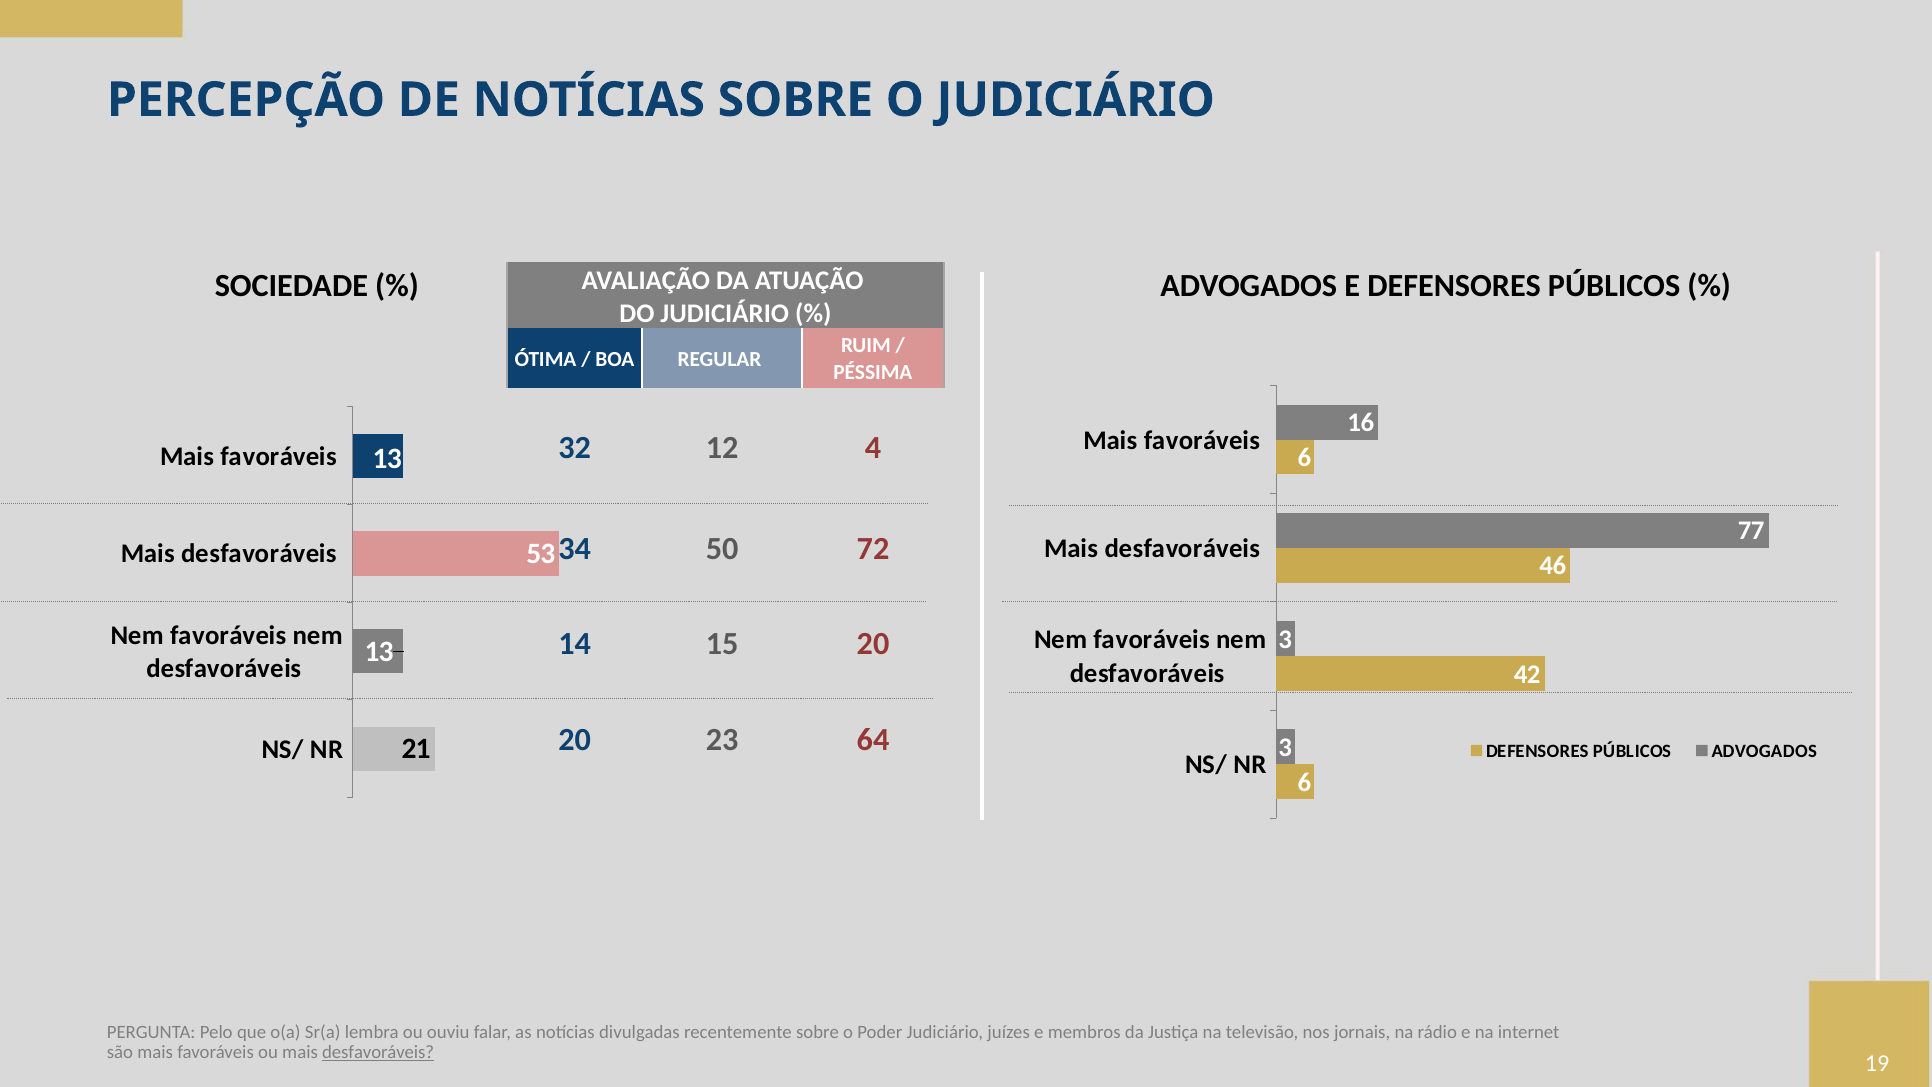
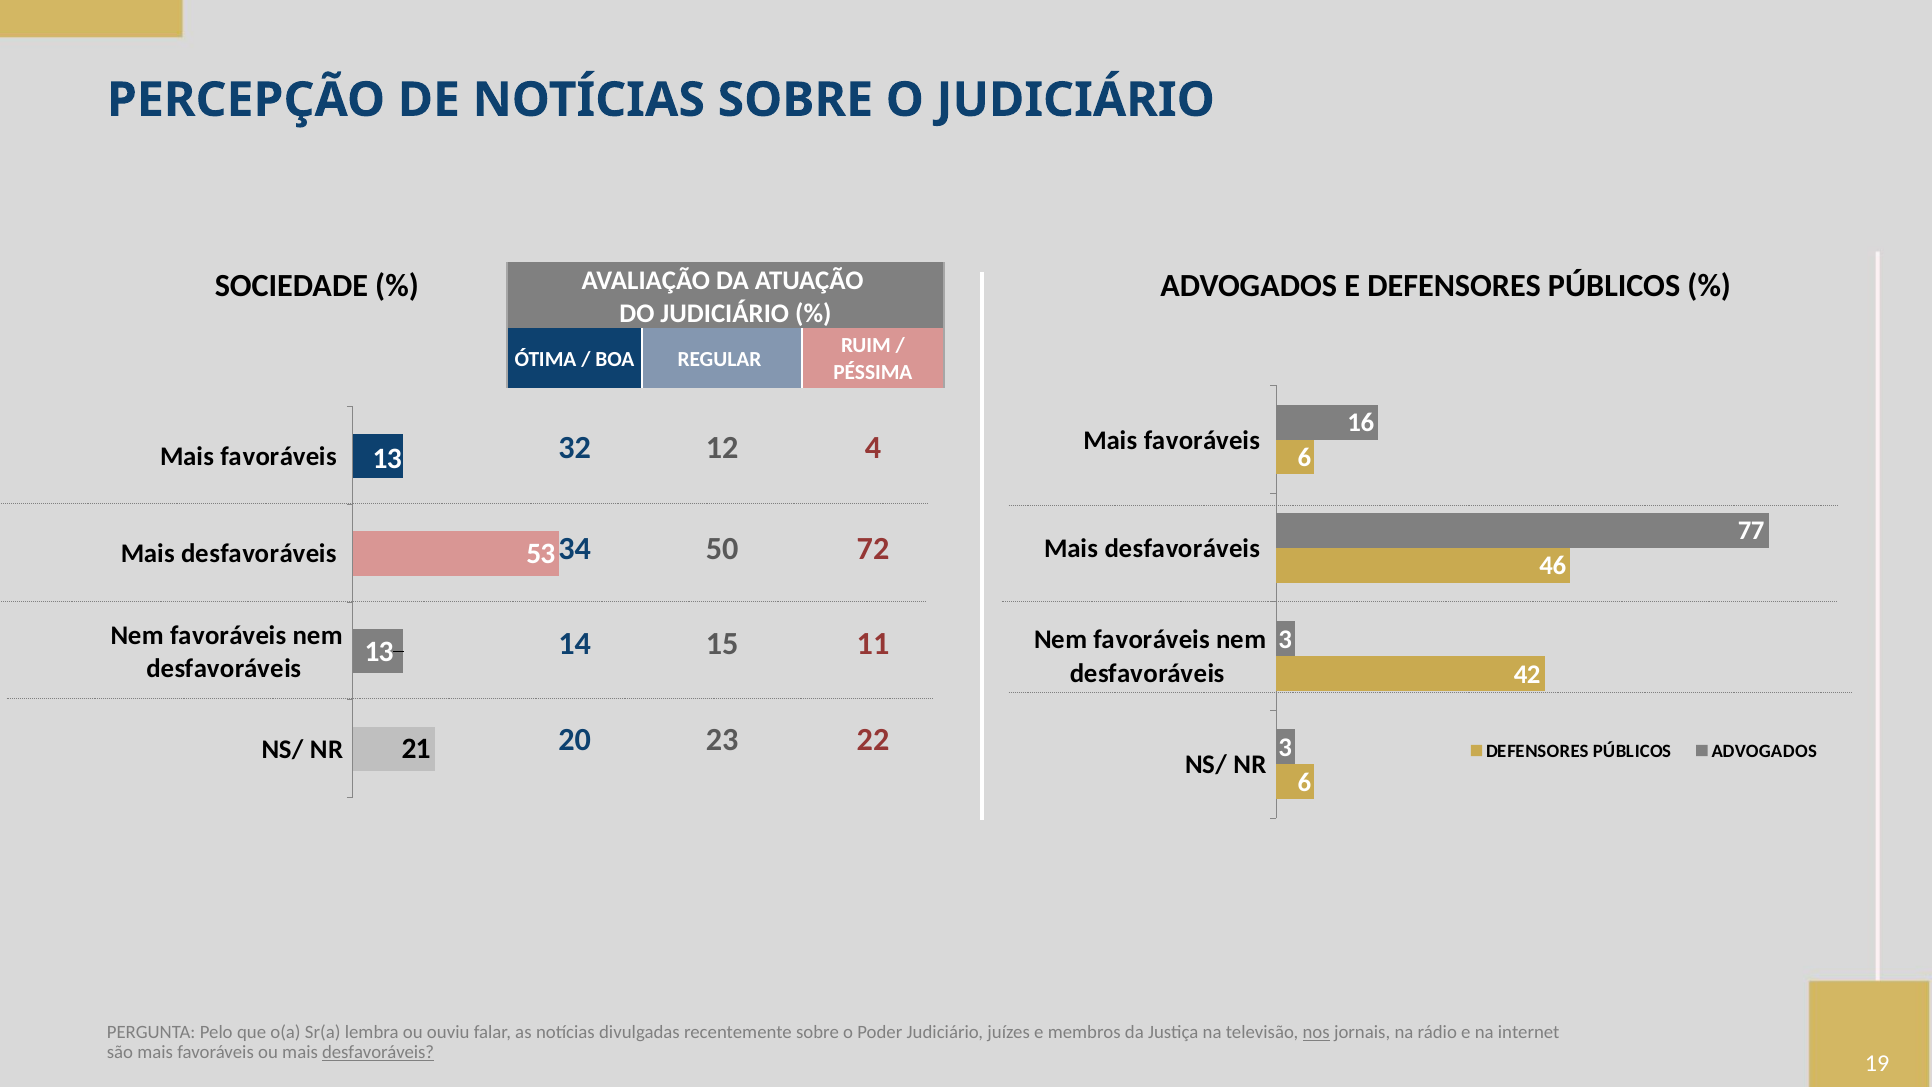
15 20: 20 -> 11
64: 64 -> 22
nos underline: none -> present
